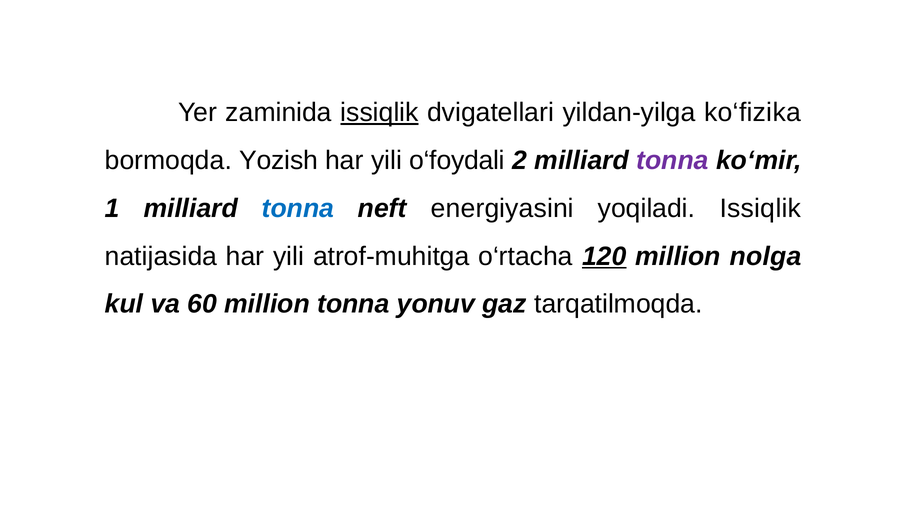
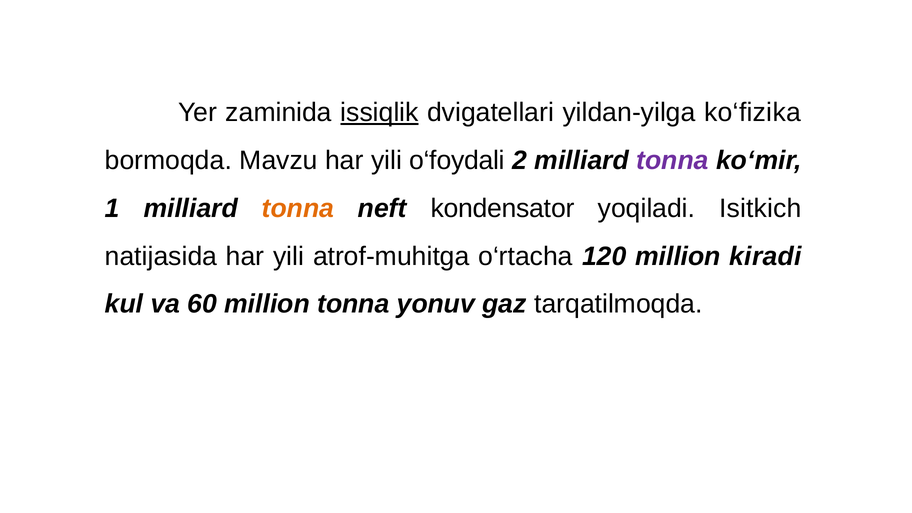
Yozish: Yozish -> Mavzu
tonna at (298, 208) colour: blue -> orange
energiyasini: energiyasini -> kondensator
yoqiladi Issiqlik: Issiqlik -> Isitkich
120 underline: present -> none
nolga: nolga -> kiradi
